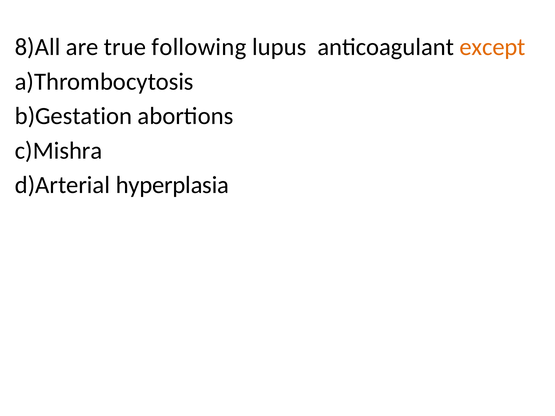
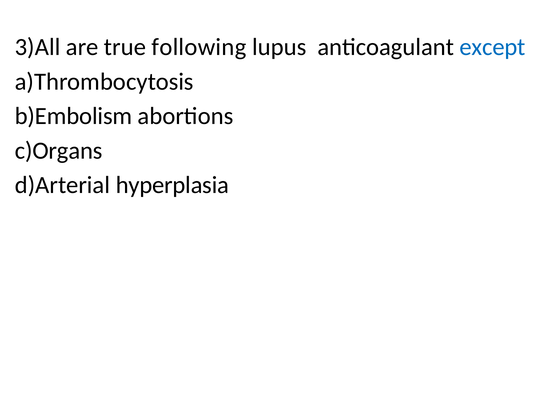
8)All: 8)All -> 3)All
except colour: orange -> blue
b)Gestation: b)Gestation -> b)Embolism
c)Mishra: c)Mishra -> c)Organs
